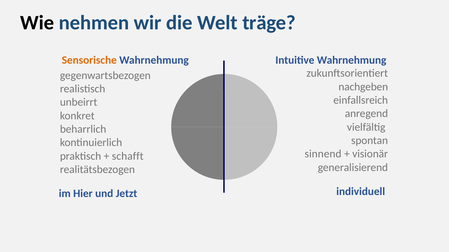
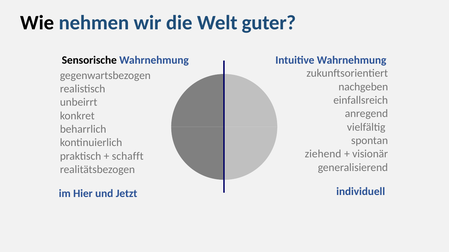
träge: träge -> guter
Sensorische colour: orange -> black
sinnend: sinnend -> ziehend
